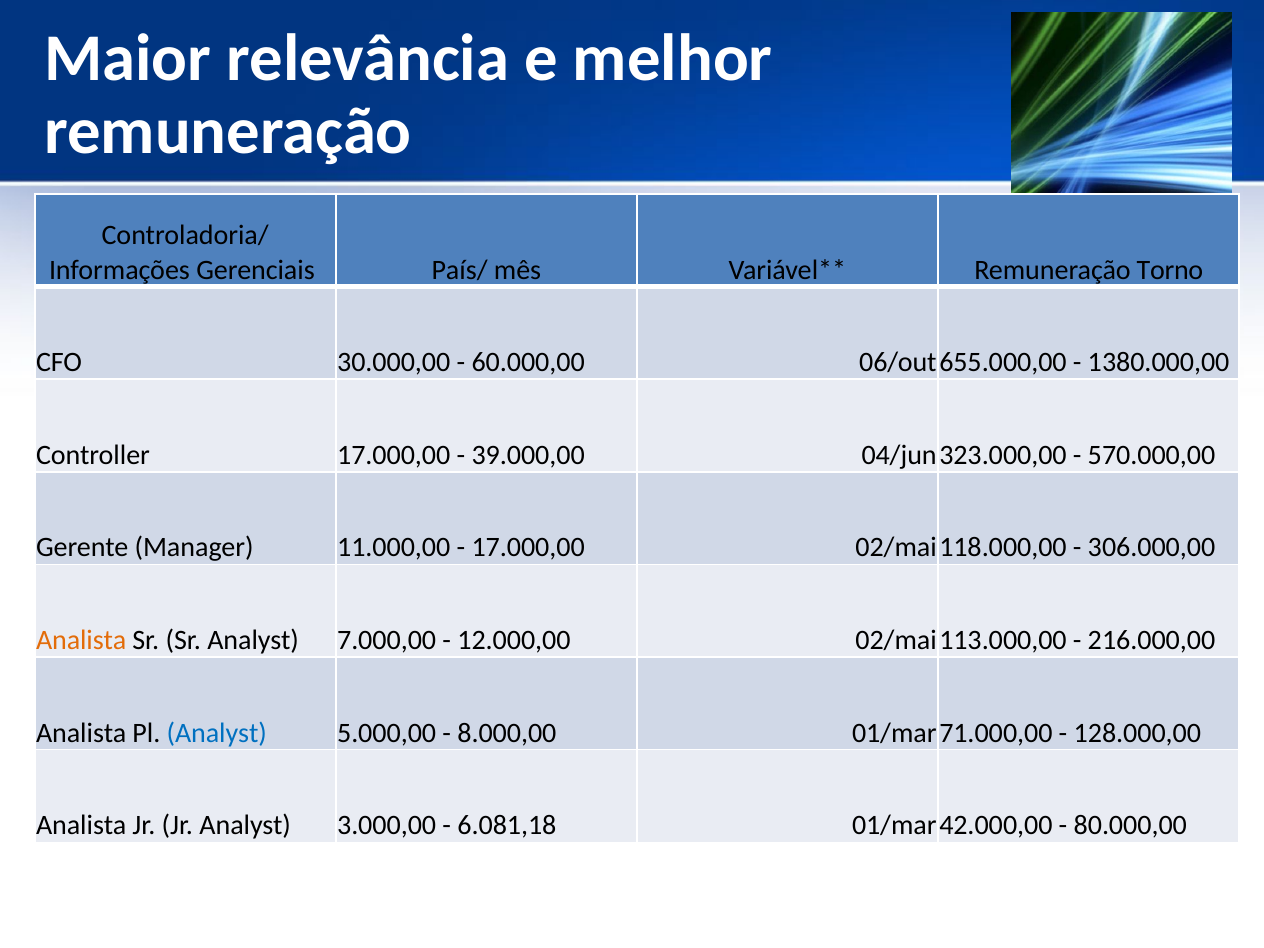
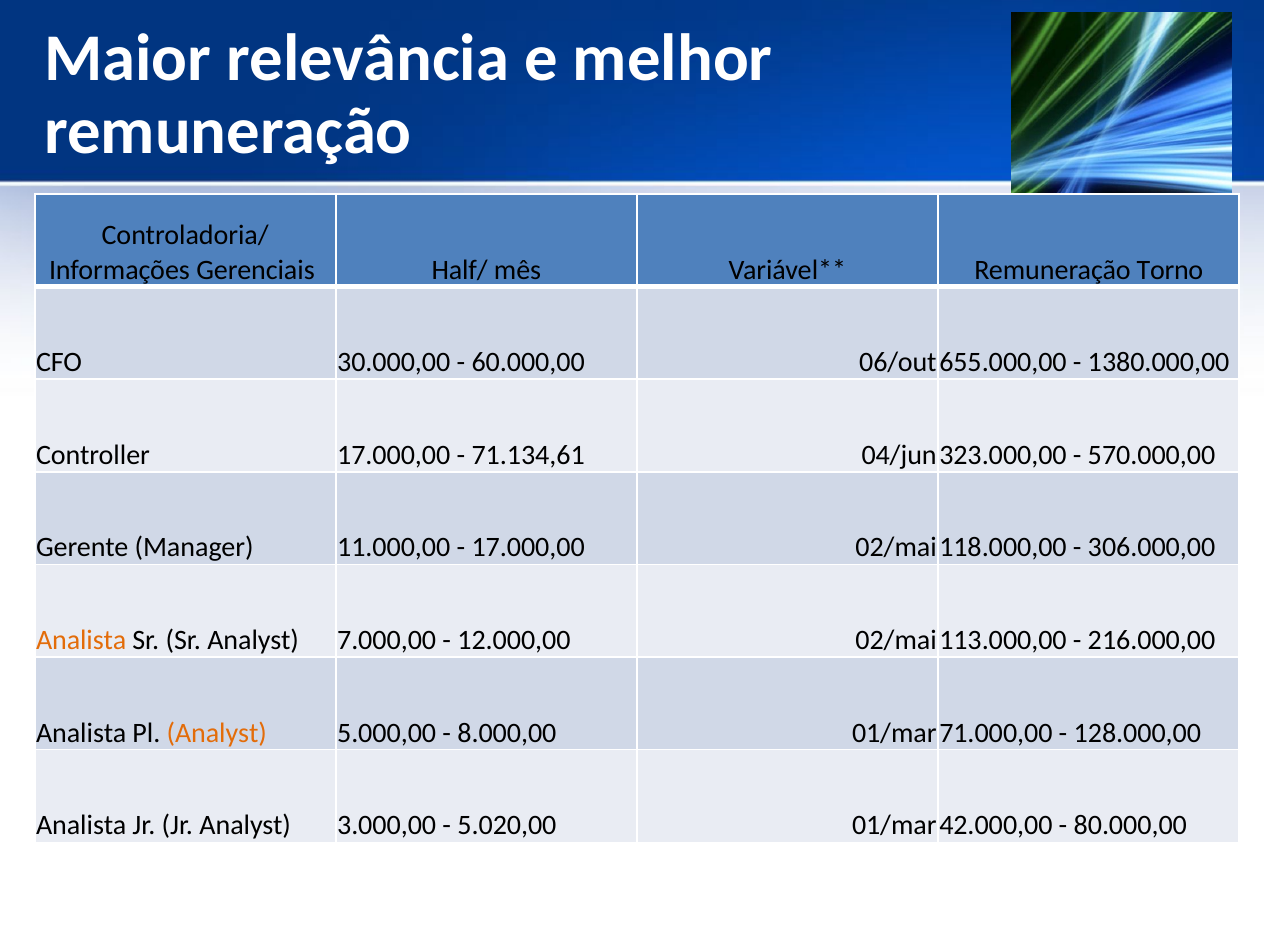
País/: País/ -> Half/
39.000,00: 39.000,00 -> 71.134,61
Analyst at (217, 733) colour: blue -> orange
6.081,18: 6.081,18 -> 5.020,00
